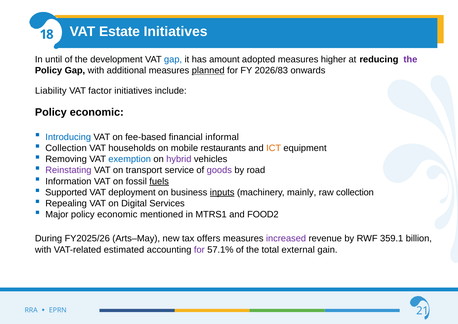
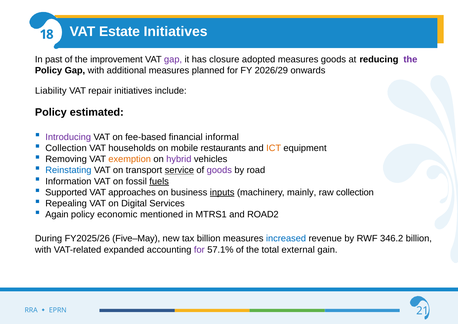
until: until -> past
development: development -> improvement
gap at (173, 59) colour: blue -> purple
amount: amount -> closure
measures higher: higher -> goods
planned underline: present -> none
2026/83: 2026/83 -> 2026/29
factor: factor -> repair
economic at (97, 112): economic -> estimated
Introducing colour: blue -> purple
exemption colour: blue -> orange
Reinstating colour: purple -> blue
service underline: none -> present
deployment: deployment -> approaches
Major: Major -> Again
FOOD2: FOOD2 -> ROAD2
Arts–May: Arts–May -> Five–May
tax offers: offers -> billion
increased colour: purple -> blue
359.1: 359.1 -> 346.2
estimated: estimated -> expanded
